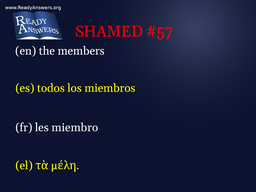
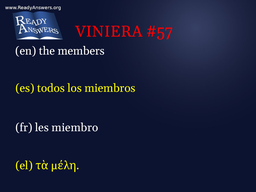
SHAMED: SHAMED -> VINIERA
